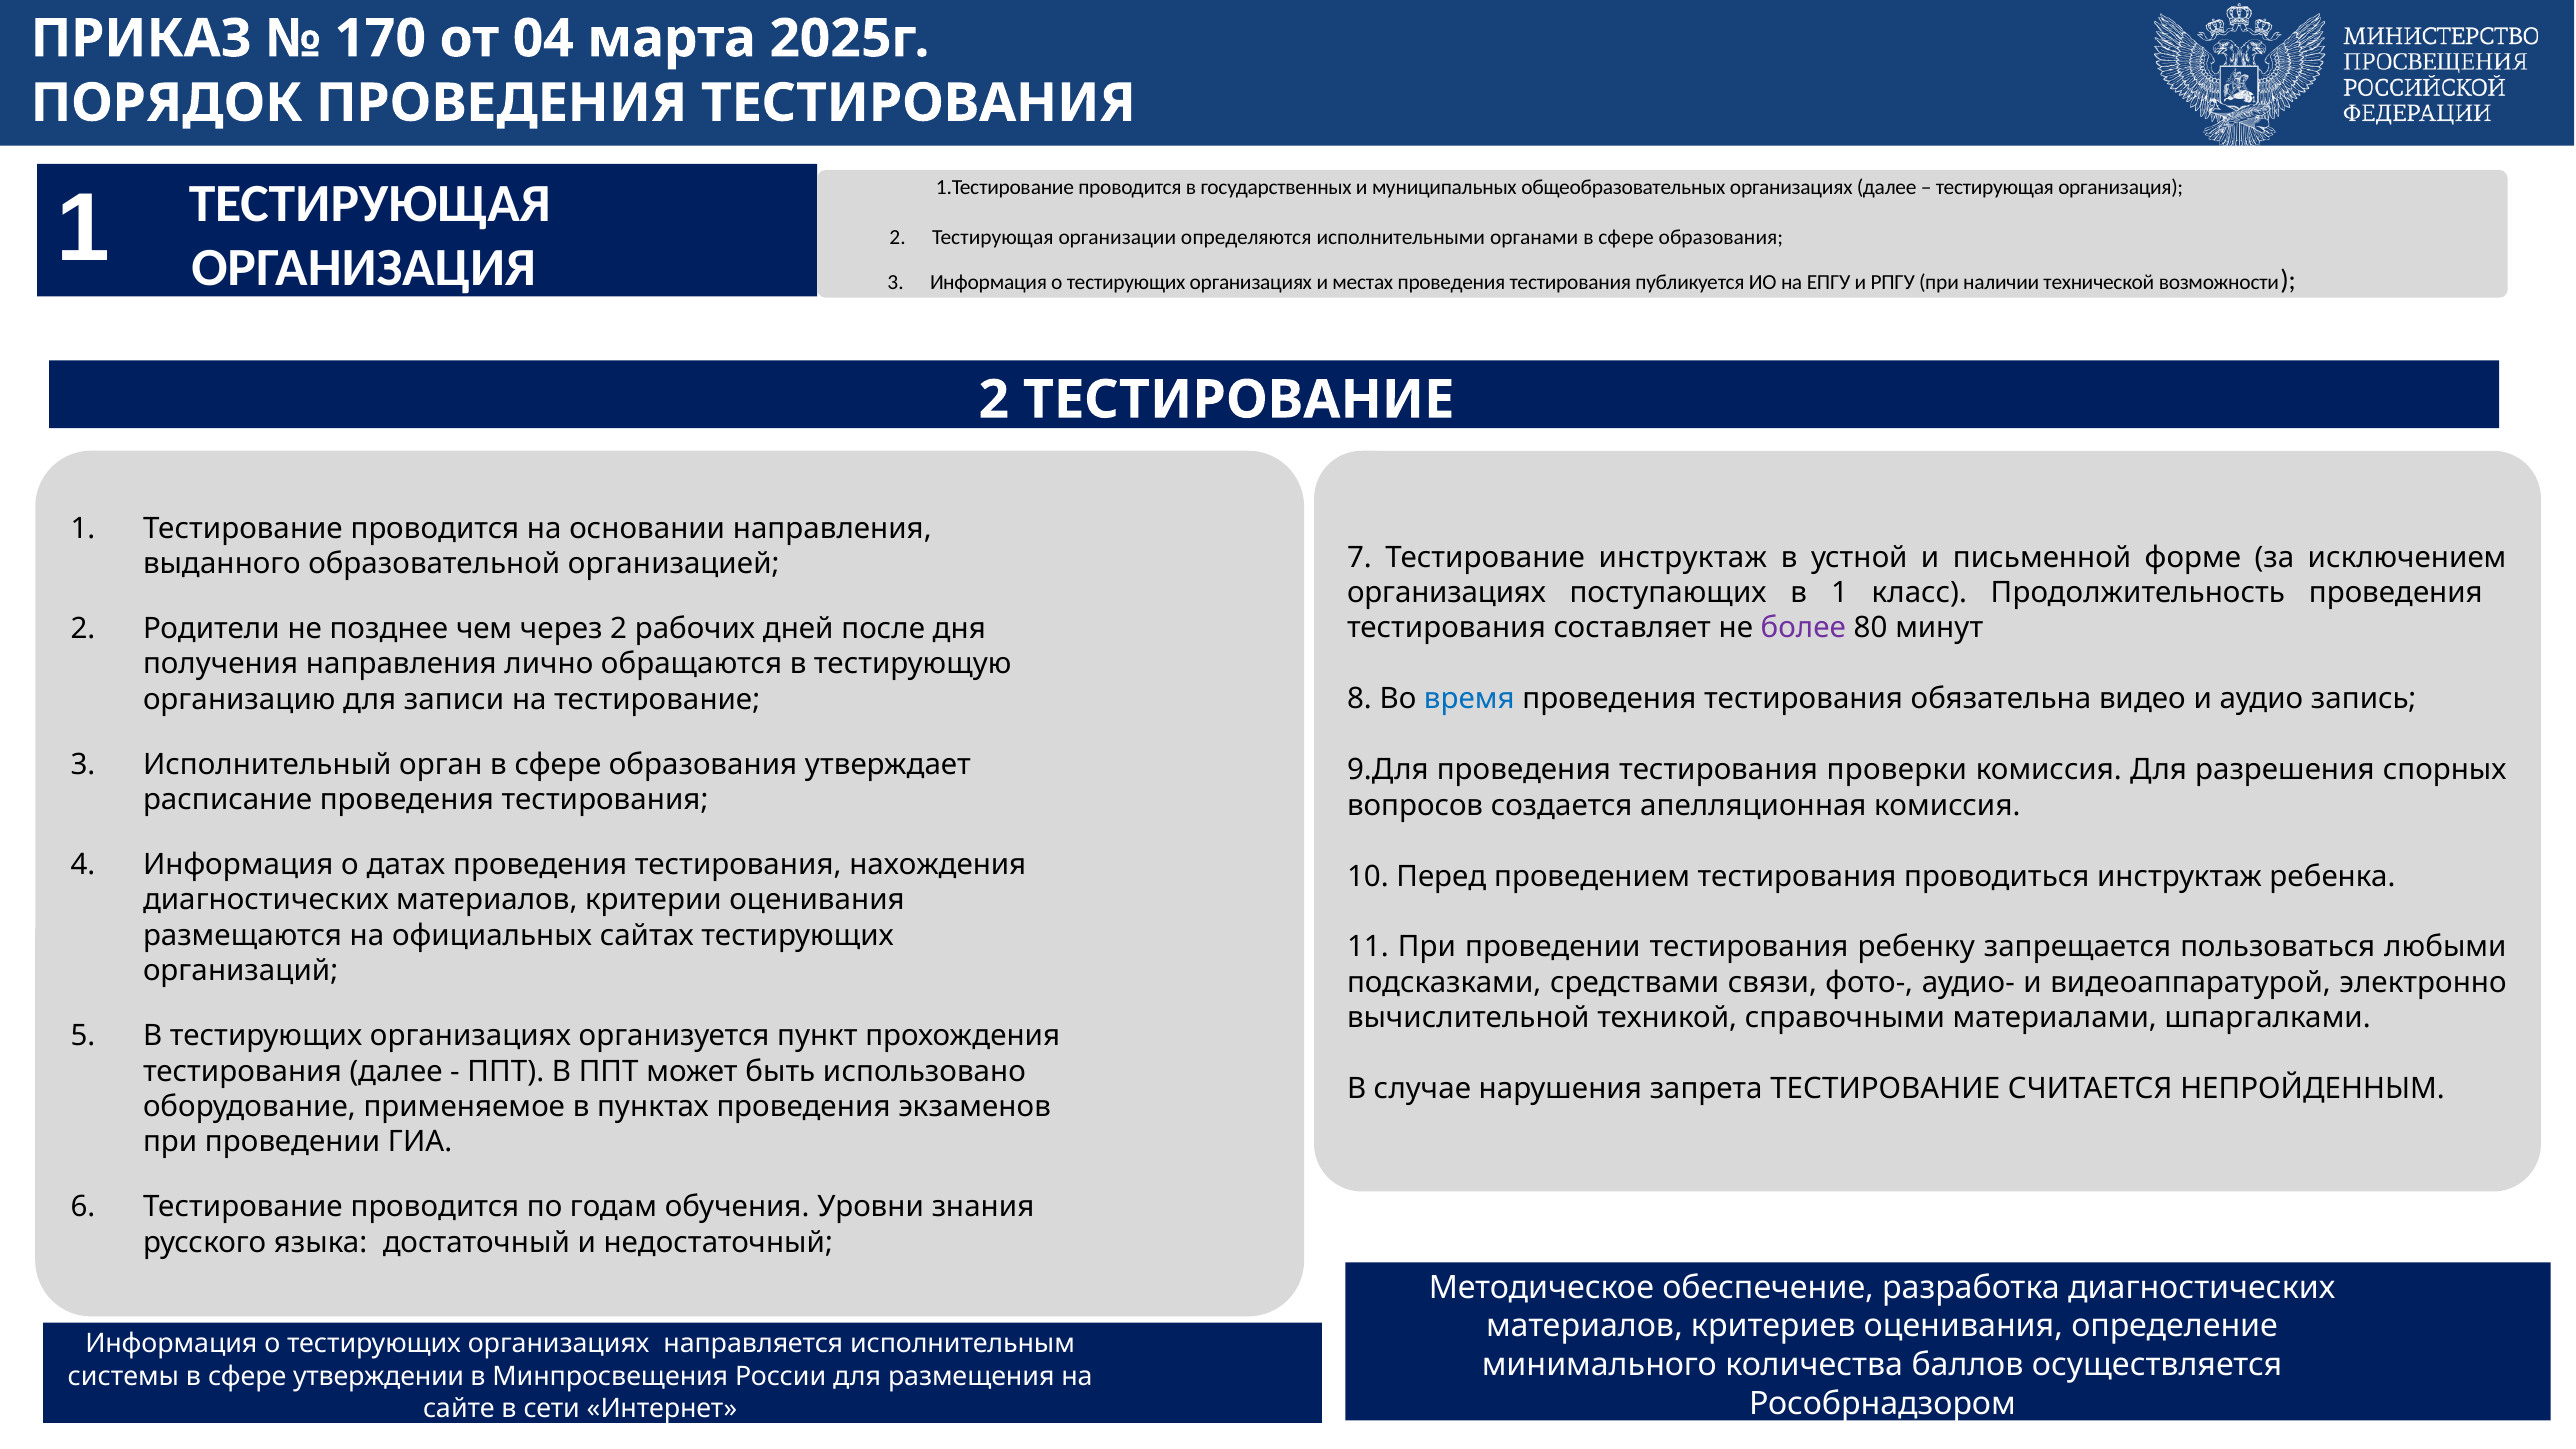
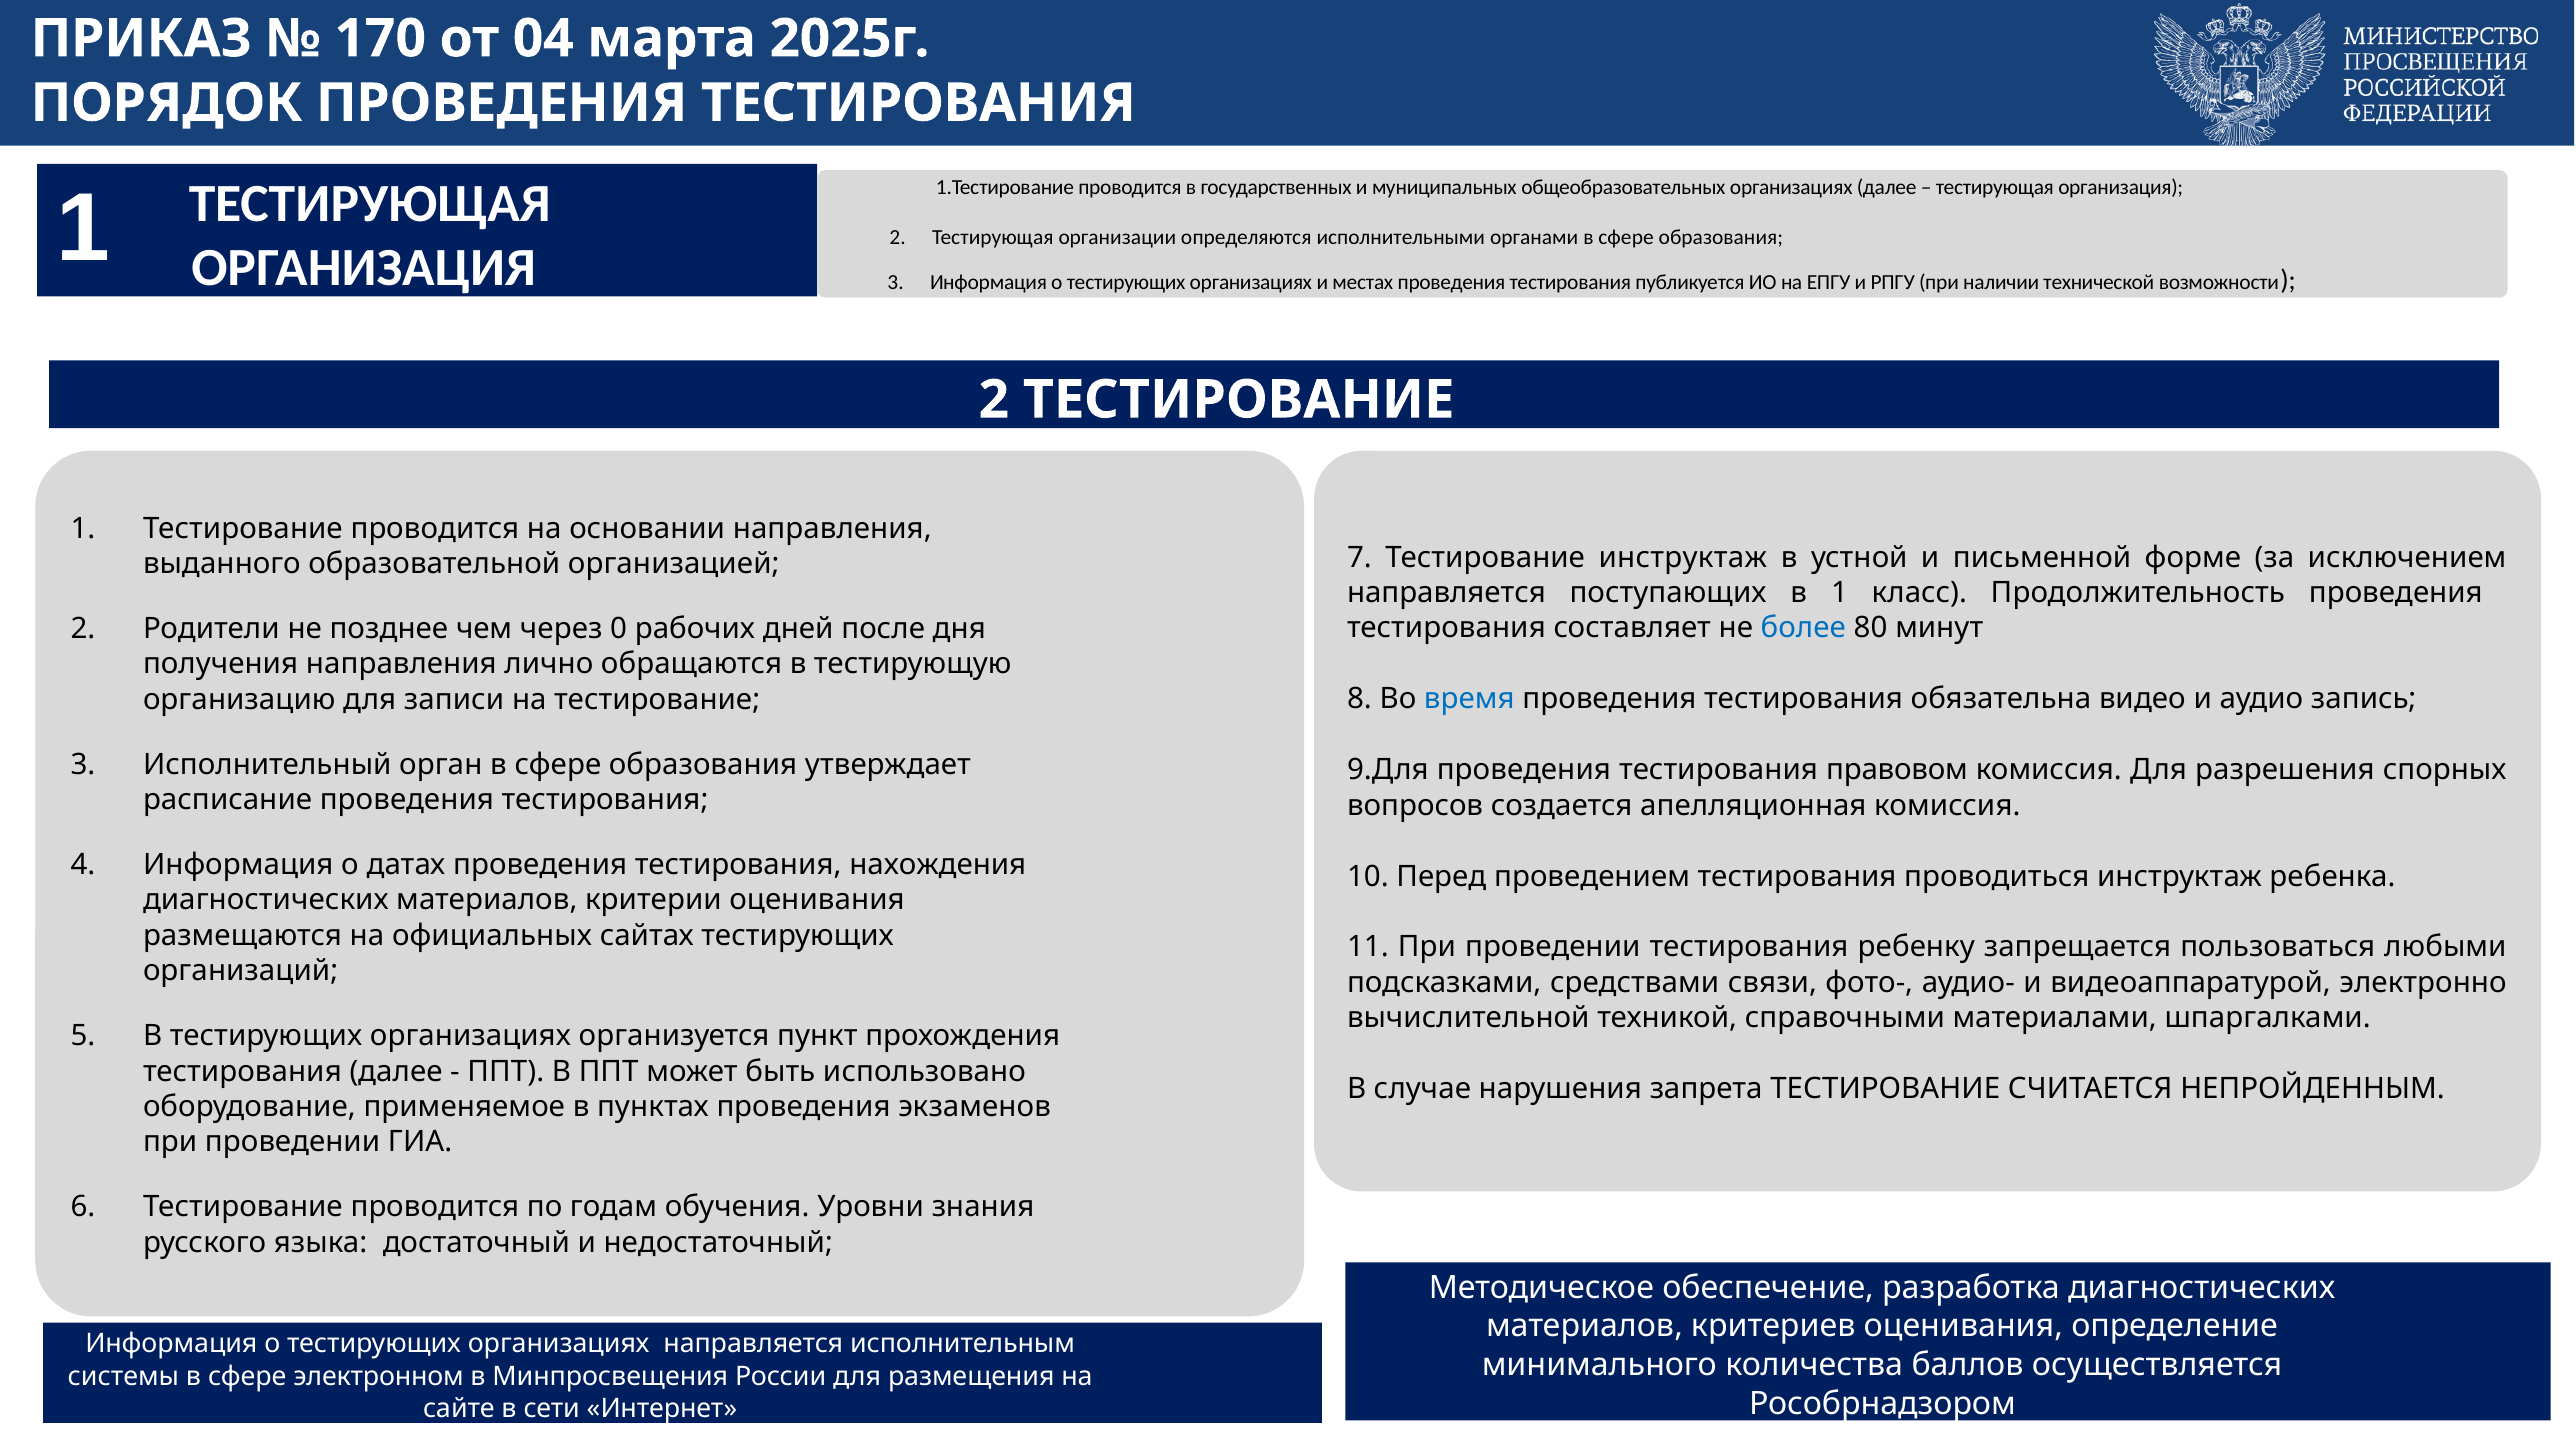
организациях at (1447, 593): организациях -> направляется
более colour: purple -> blue
через 2: 2 -> 0
проверки: проверки -> правовом
утверждении: утверждении -> электронном
